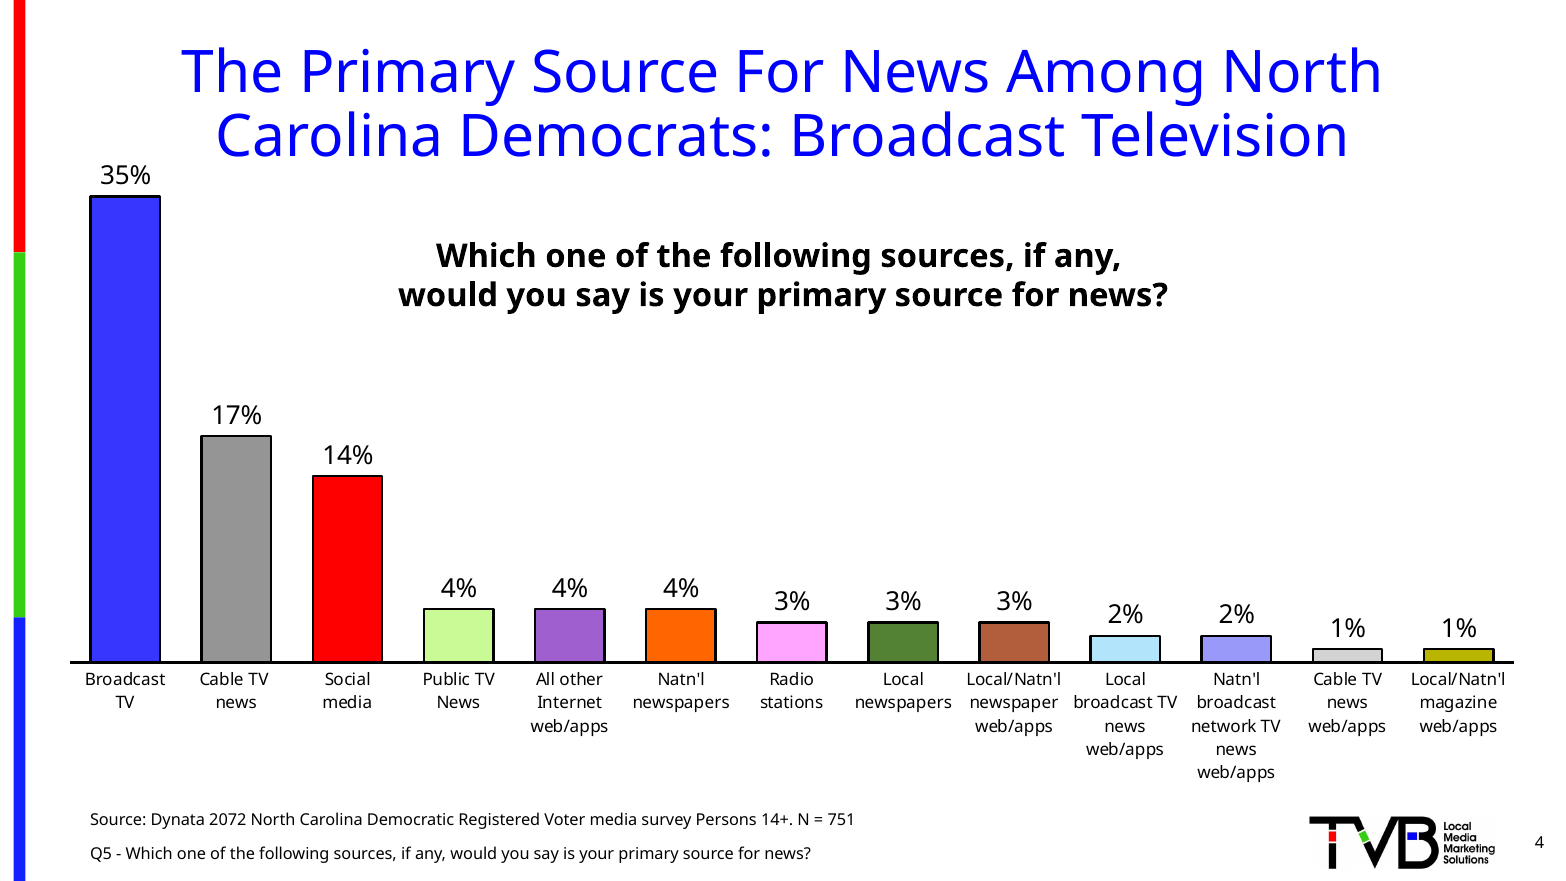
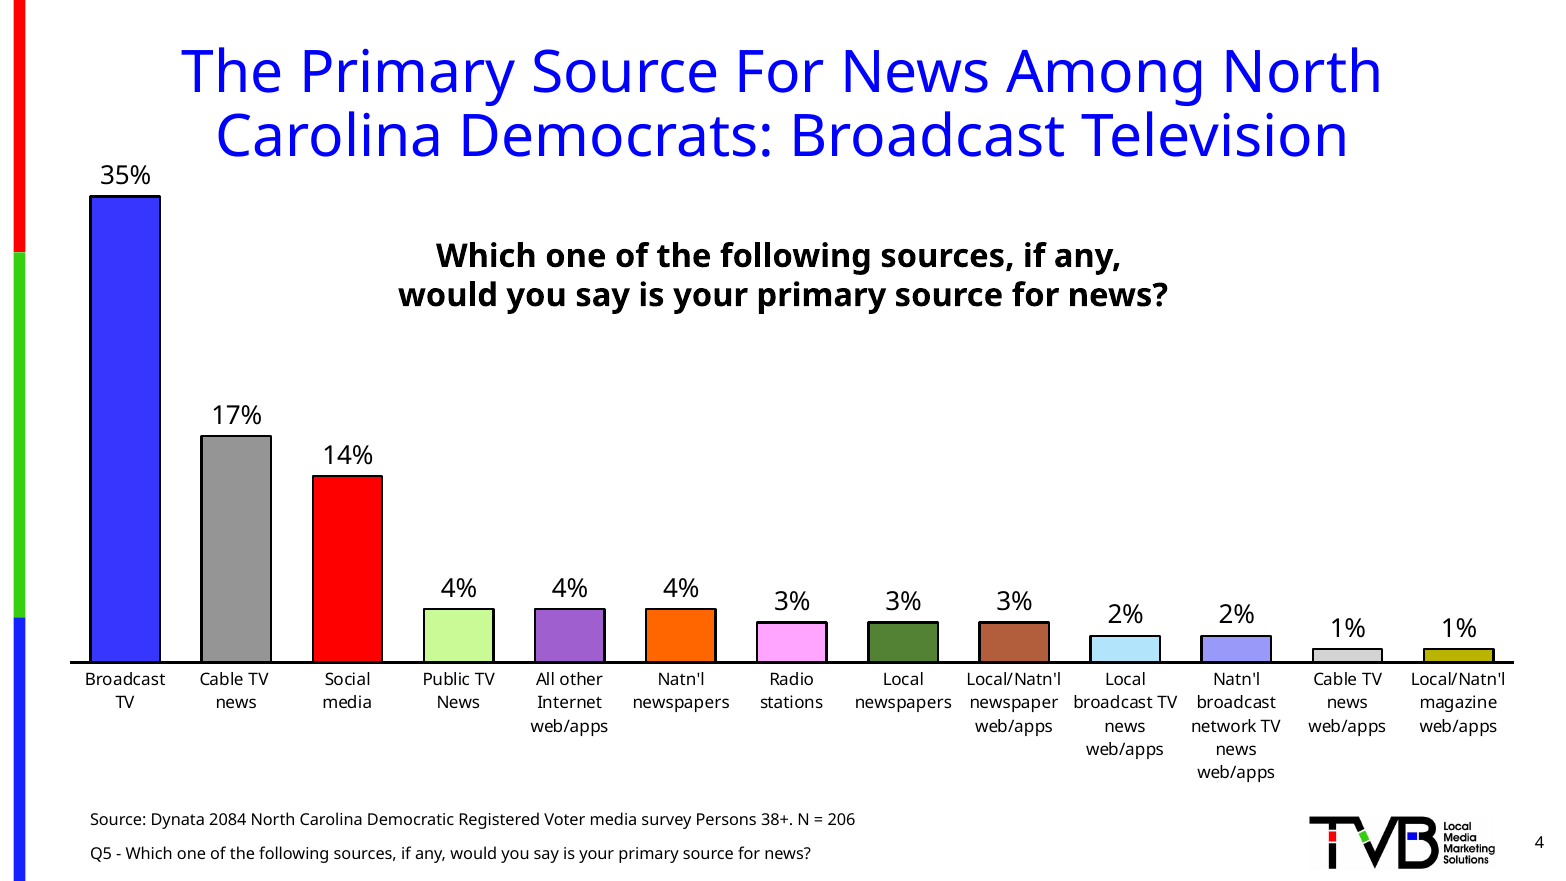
2072: 2072 -> 2084
14+: 14+ -> 38+
751: 751 -> 206
